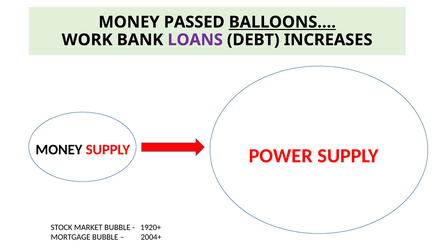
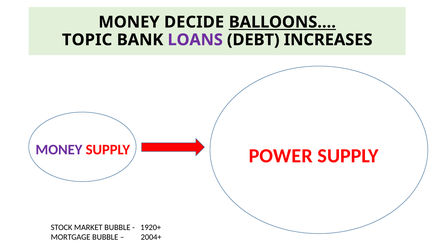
PASSED: PASSED -> DECIDE
WORK: WORK -> TOPIC
MONEY at (59, 150) colour: black -> purple
